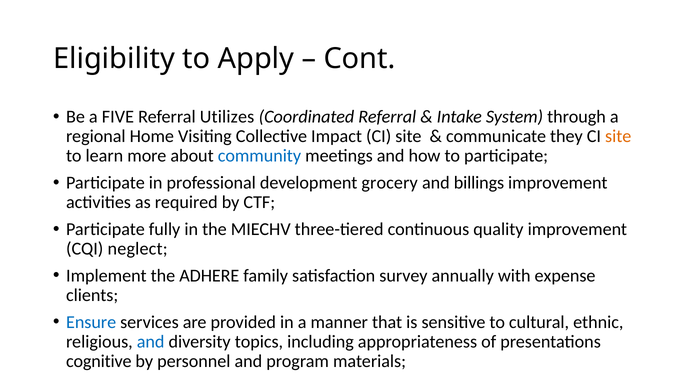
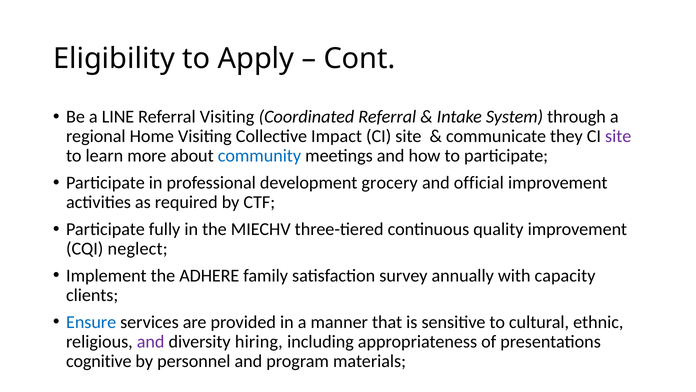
FIVE: FIVE -> LINE
Referral Utilizes: Utilizes -> Visiting
site at (618, 136) colour: orange -> purple
billings: billings -> official
expense: expense -> capacity
and at (151, 341) colour: blue -> purple
topics: topics -> hiring
